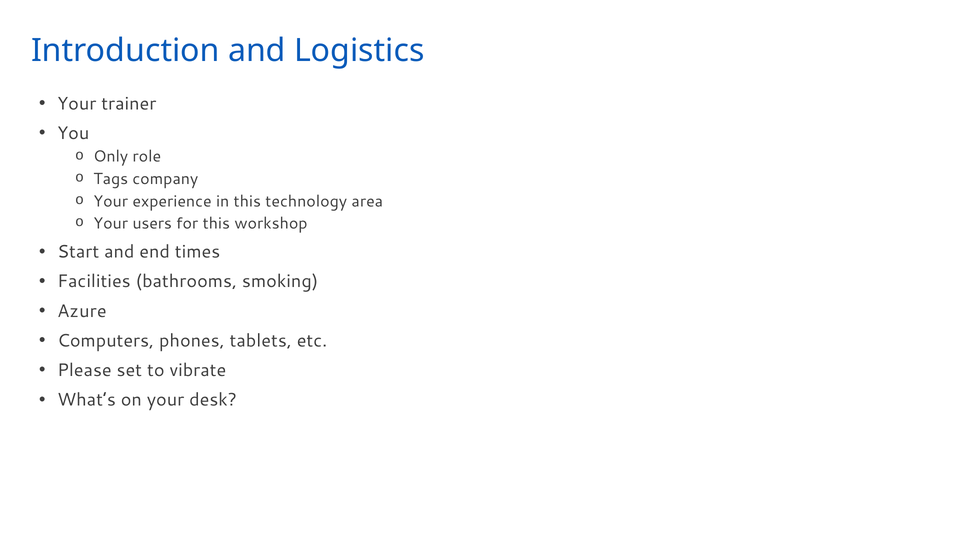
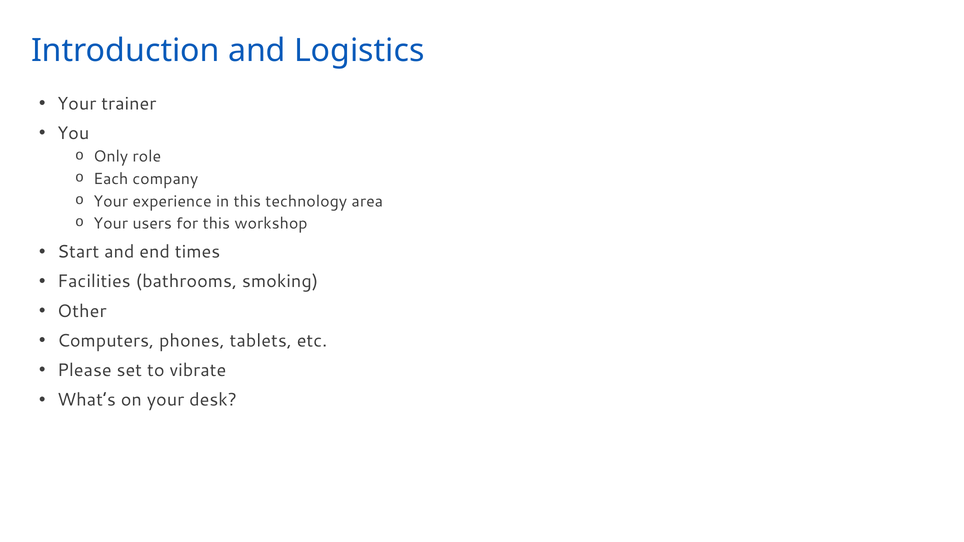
Tags: Tags -> Each
Azure: Azure -> Other
